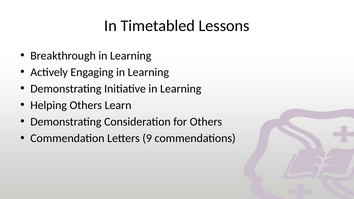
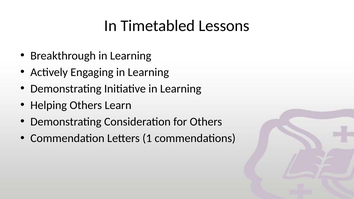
9: 9 -> 1
